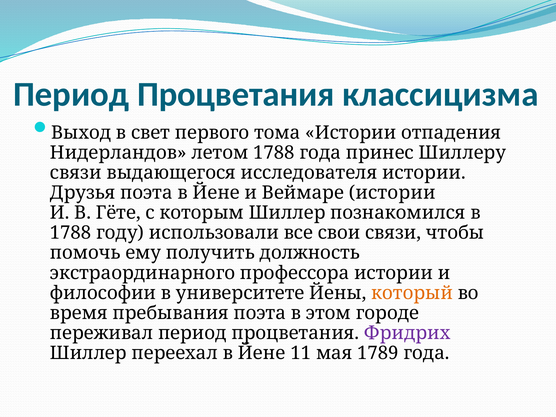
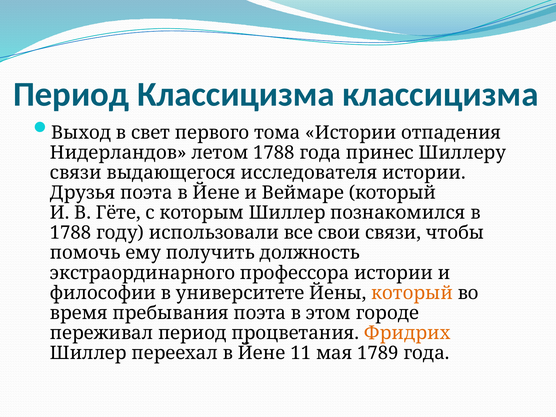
Процветания at (236, 94): Процветания -> Классицизма
Веймаре истории: истории -> который
Фридрих colour: purple -> orange
